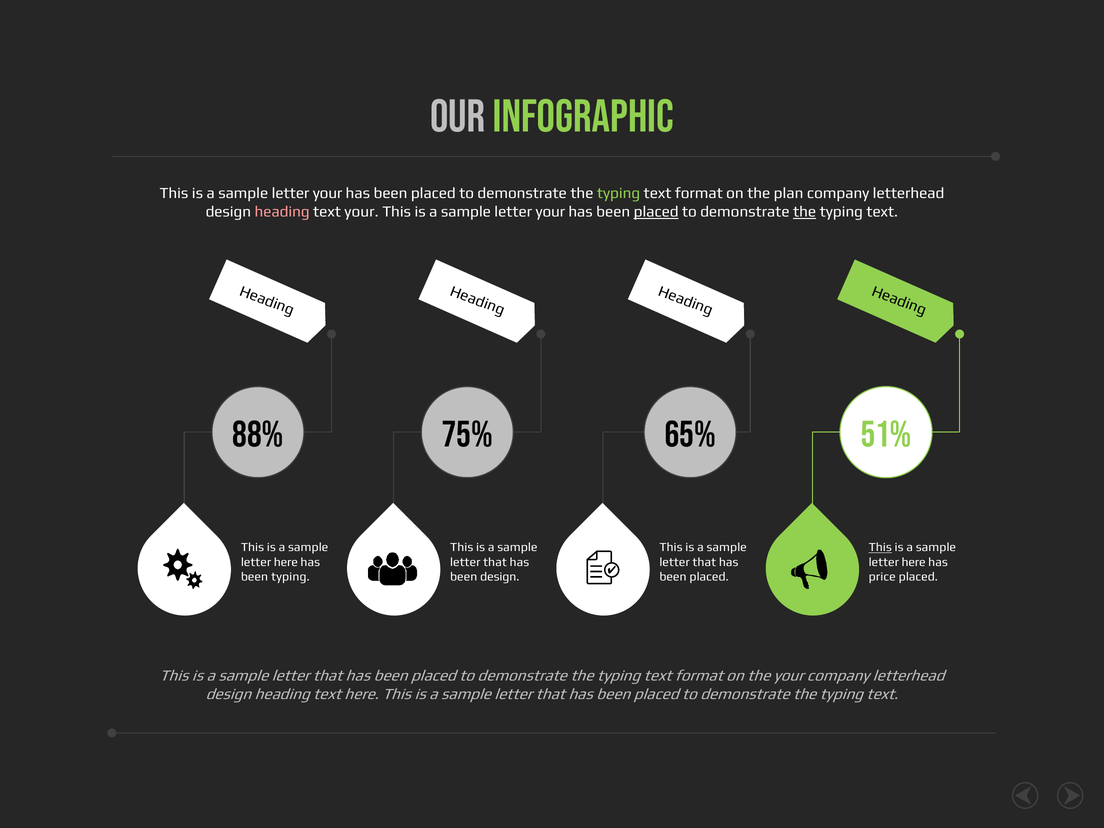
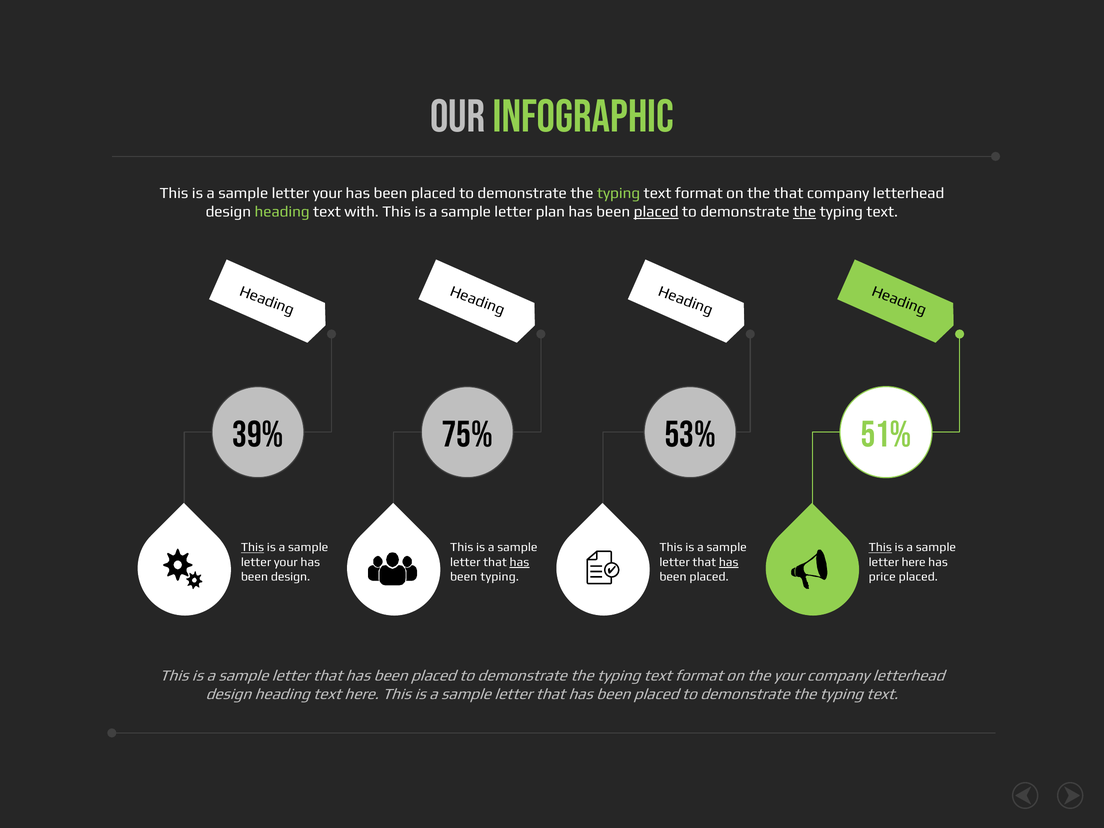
the plan: plan -> that
heading at (282, 212) colour: pink -> light green
text your: your -> with
your at (550, 212): your -> plan
88%: 88% -> 39%
65%: 65% -> 53%
This at (252, 547) underline: none -> present
here at (286, 562): here -> your
has at (519, 562) underline: none -> present
has at (729, 562) underline: none -> present
been typing: typing -> design
been design: design -> typing
